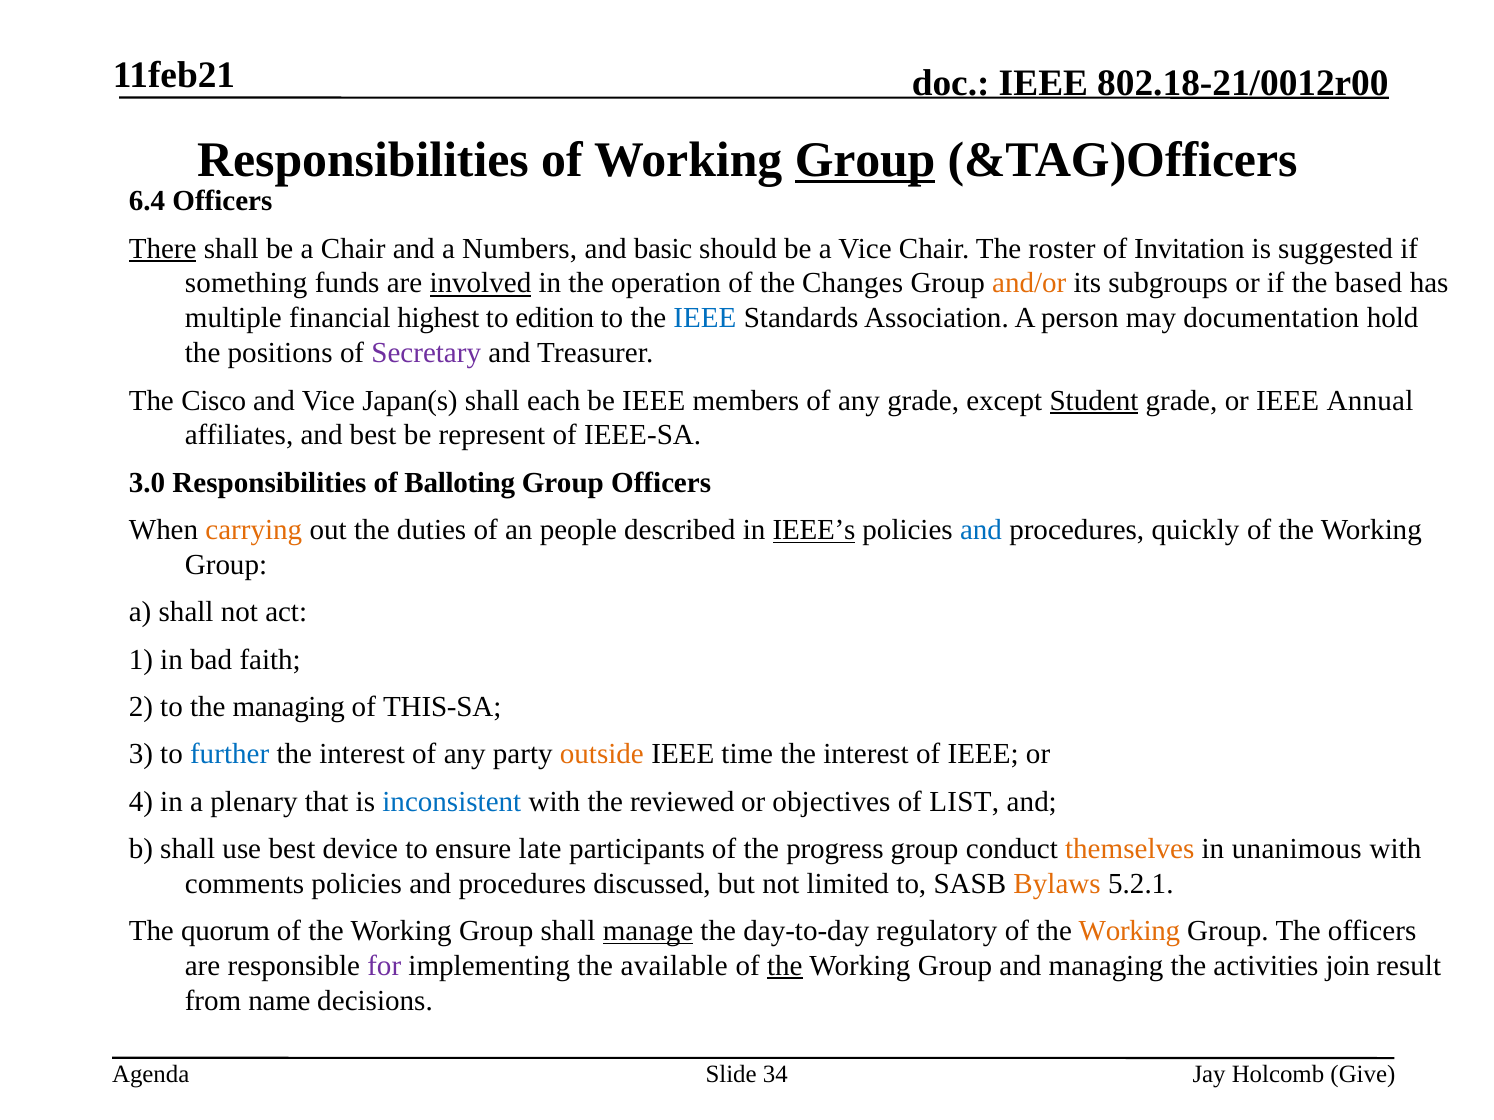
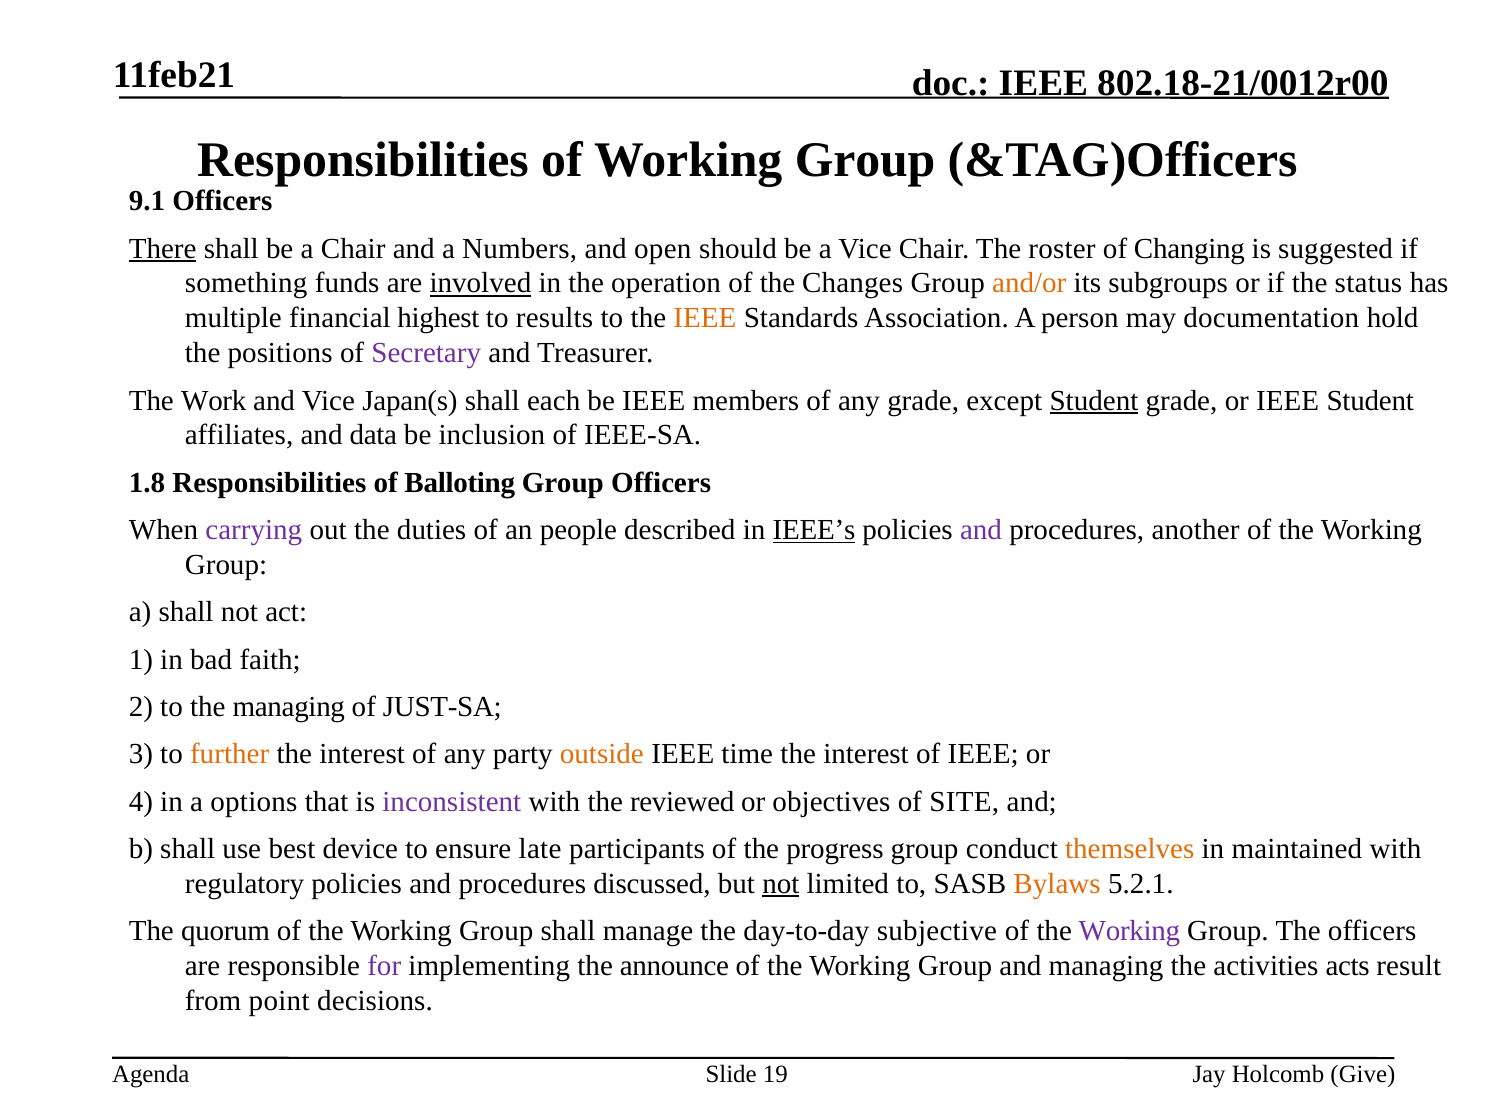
Group at (865, 160) underline: present -> none
6.4: 6.4 -> 9.1
basic: basic -> open
Invitation: Invitation -> Changing
based: based -> status
edition: edition -> results
IEEE at (705, 318) colour: blue -> orange
Cisco: Cisco -> Work
IEEE Annual: Annual -> Student
and best: best -> data
represent: represent -> inclusion
3.0: 3.0 -> 1.8
carrying colour: orange -> purple
and at (981, 530) colour: blue -> purple
quickly: quickly -> another
THIS-SA: THIS-SA -> JUST-SA
further colour: blue -> orange
plenary: plenary -> options
inconsistent colour: blue -> purple
LIST: LIST -> SITE
unanimous: unanimous -> maintained
comments: comments -> regulatory
not at (781, 884) underline: none -> present
manage underline: present -> none
regulatory: regulatory -> subjective
Working at (1129, 931) colour: orange -> purple
available: available -> announce
the at (785, 966) underline: present -> none
join: join -> acts
name: name -> point
34: 34 -> 19
